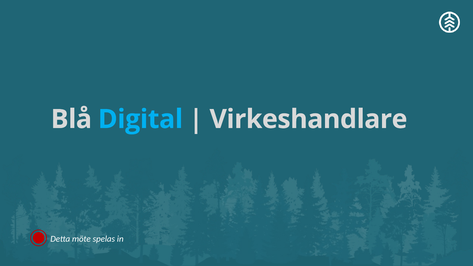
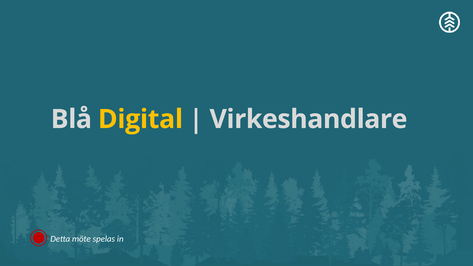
Digital colour: light blue -> yellow
